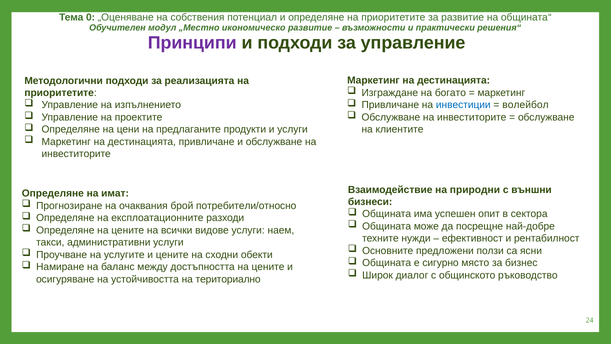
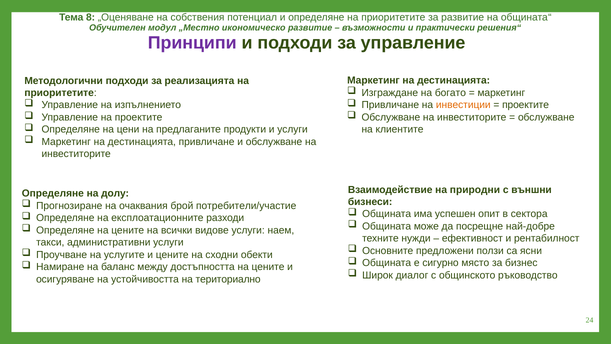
0: 0 -> 8
инвестиции colour: blue -> orange
волейбол at (525, 105): волейбол -> проектите
имат: имат -> долу
потребители/относно: потребители/относно -> потребители/участие
